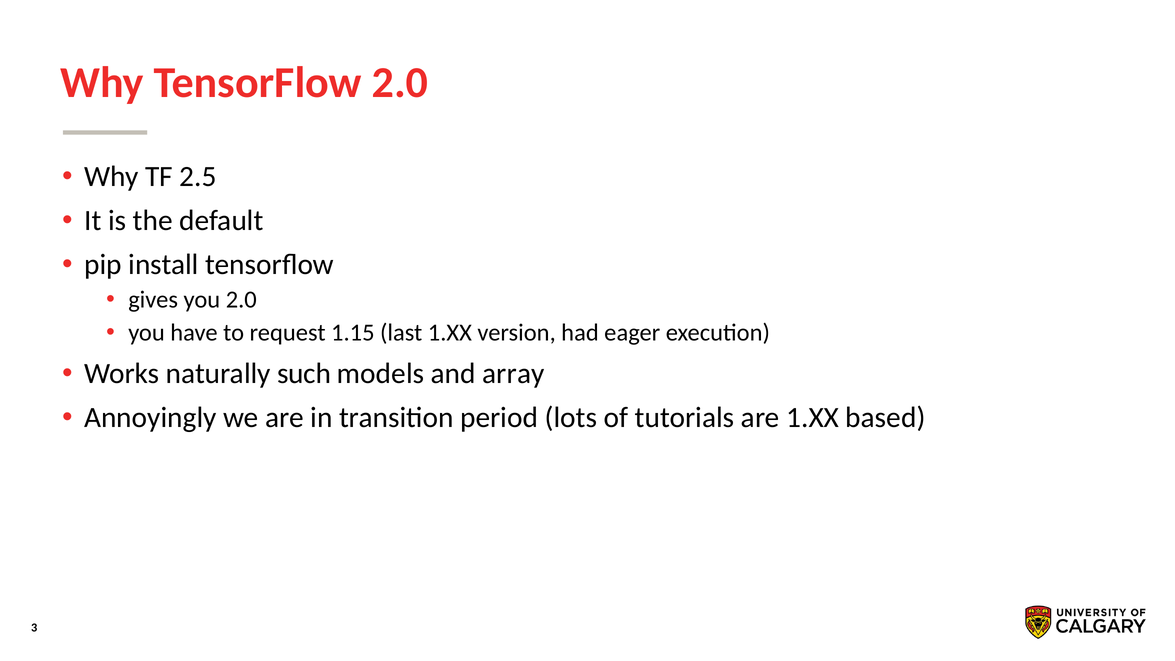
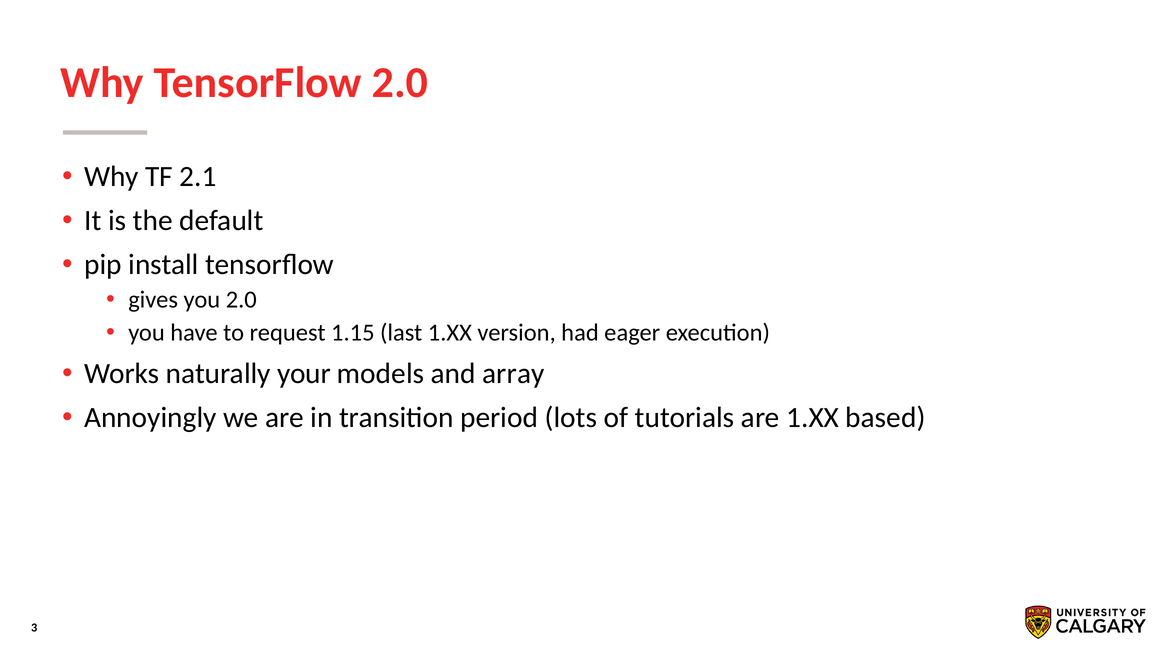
2.5: 2.5 -> 2.1
such: such -> your
